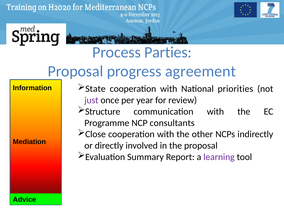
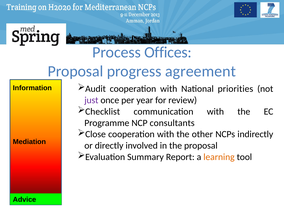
Parties: Parties -> Offices
State: State -> Audit
Structure: Structure -> Checklist
learning colour: purple -> orange
